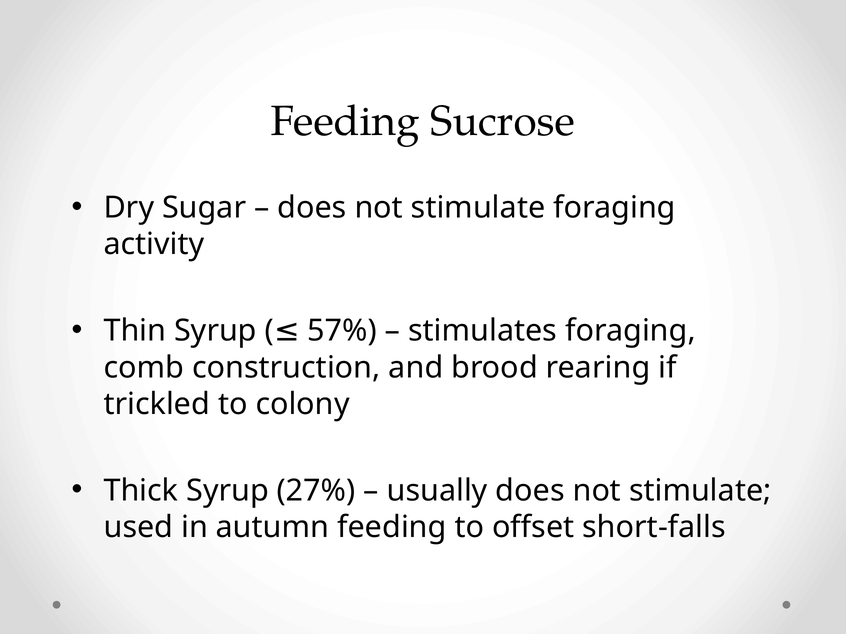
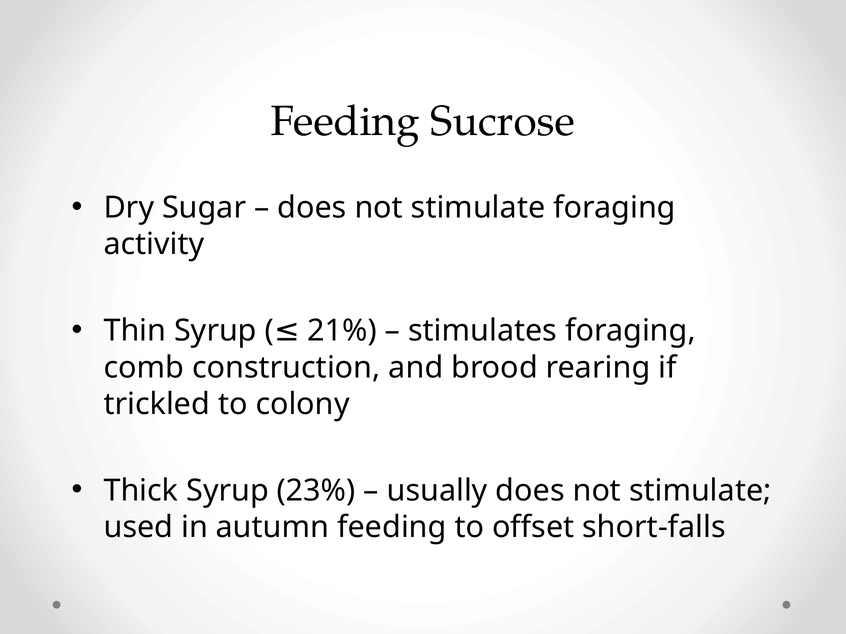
57%: 57% -> 21%
27%: 27% -> 23%
